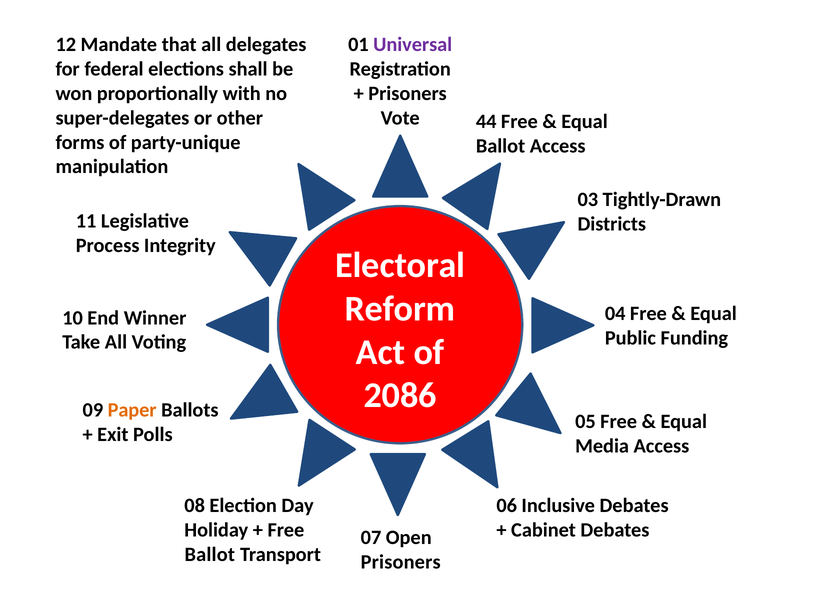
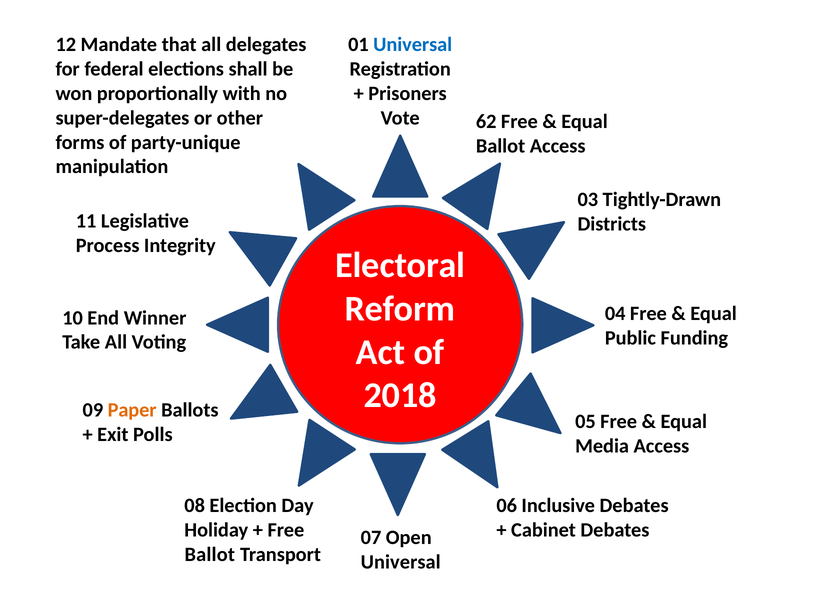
Universal at (413, 45) colour: purple -> blue
44: 44 -> 62
2086: 2086 -> 2018
Prisoners at (401, 563): Prisoners -> Universal
